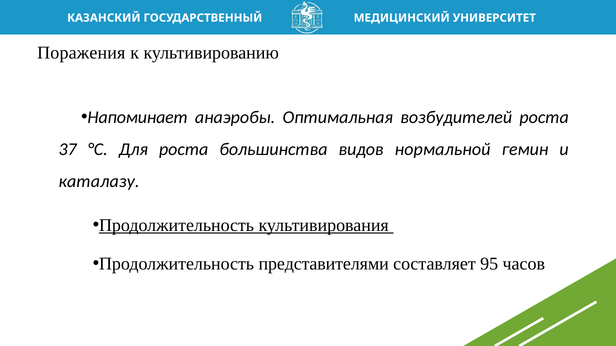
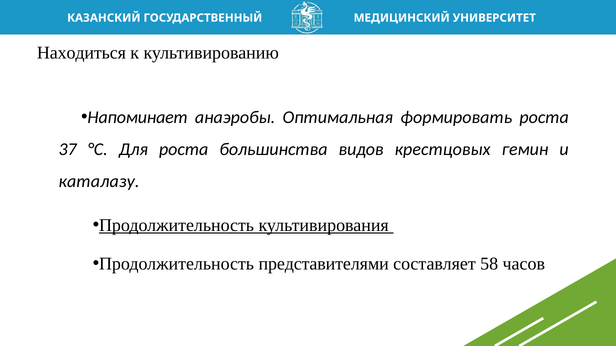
Поражения: Поражения -> Находиться
возбудителей: возбудителей -> формировать
нормальной: нормальной -> крестцовых
95: 95 -> 58
